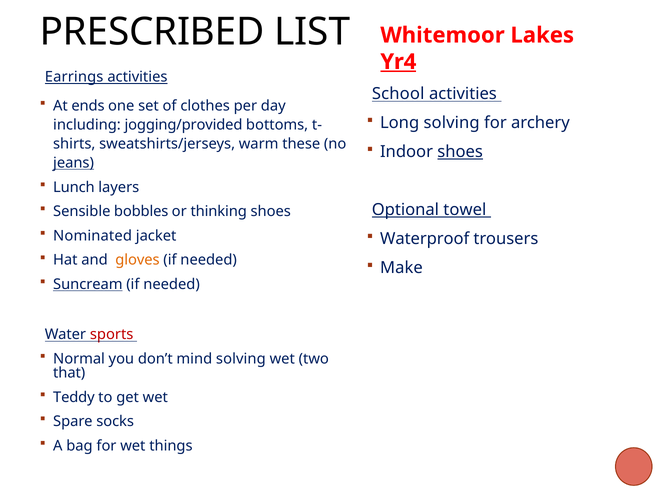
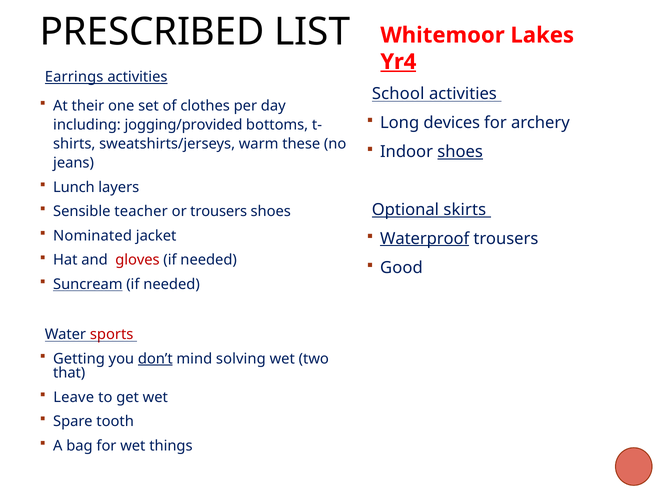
ends: ends -> their
Long solving: solving -> devices
jeans underline: present -> none
bobbles: bobbles -> teacher
or thinking: thinking -> trousers
towel: towel -> skirts
Waterproof underline: none -> present
gloves colour: orange -> red
Make: Make -> Good
Normal: Normal -> Getting
don’t underline: none -> present
Teddy: Teddy -> Leave
socks: socks -> tooth
